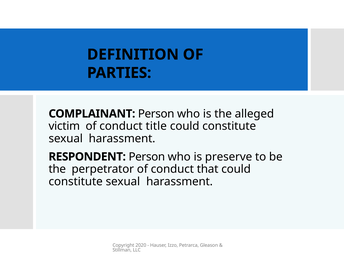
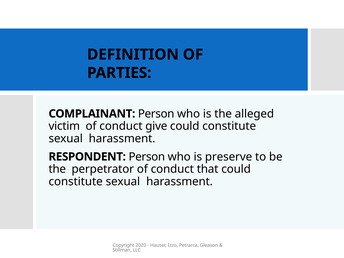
title: title -> give
